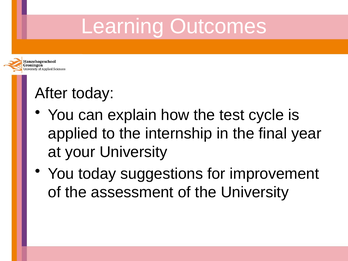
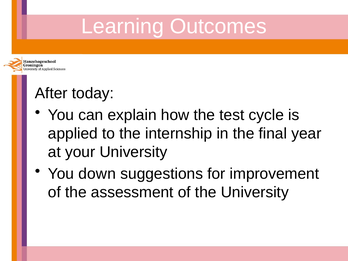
You today: today -> down
